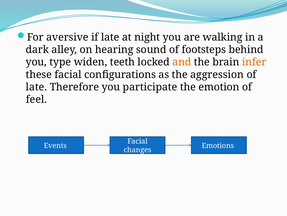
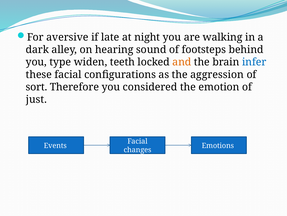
infer colour: orange -> blue
late at (36, 87): late -> sort
participate: participate -> considered
feel: feel -> just
